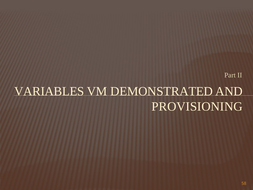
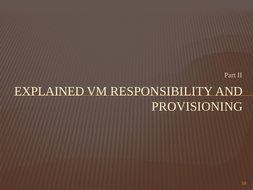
VARIABLES: VARIABLES -> EXPLAINED
DEMONSTRATED: DEMONSTRATED -> RESPONSIBILITY
